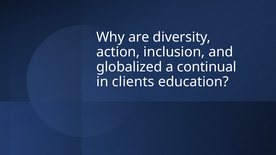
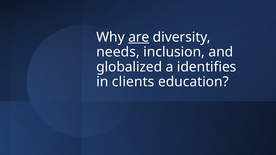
are underline: none -> present
action: action -> needs
continual: continual -> identifies
